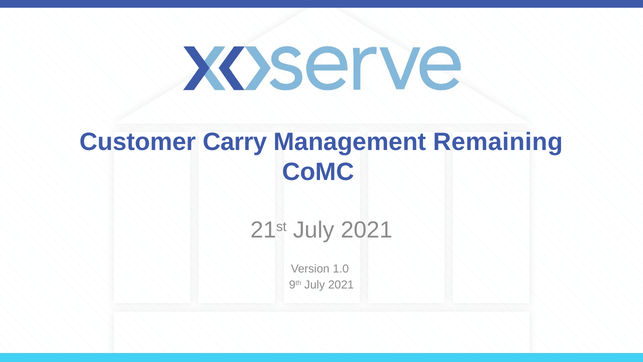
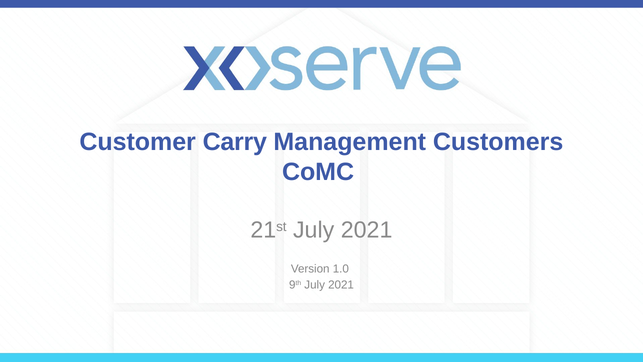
Remaining: Remaining -> Customers
